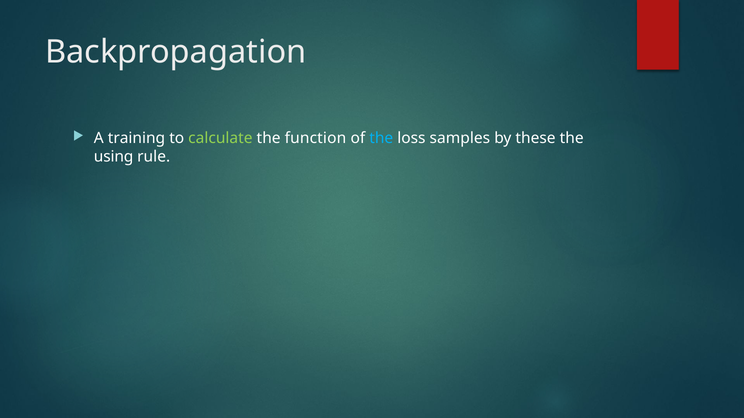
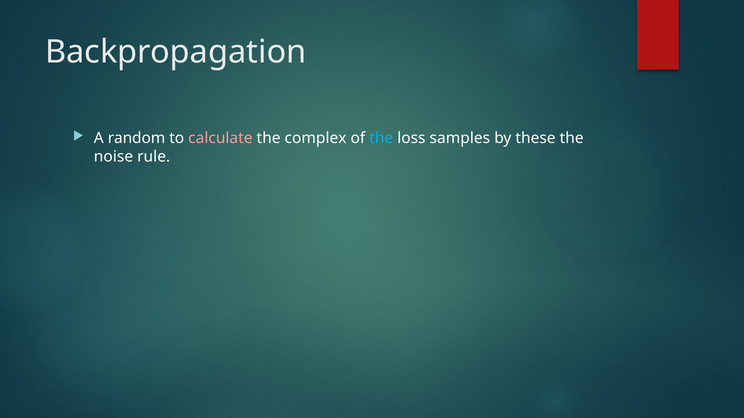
training: training -> random
calculate colour: light green -> pink
function: function -> complex
using: using -> noise
